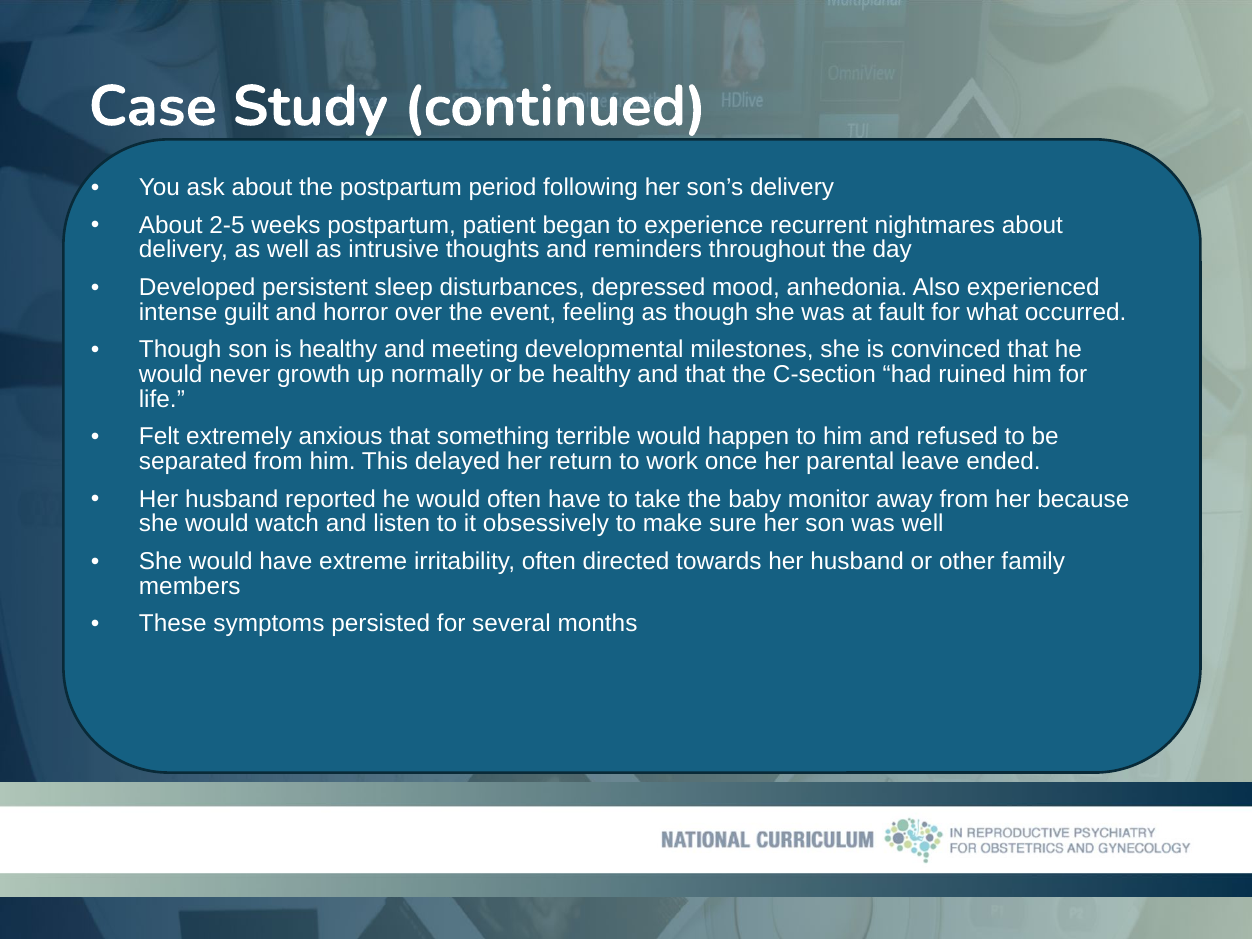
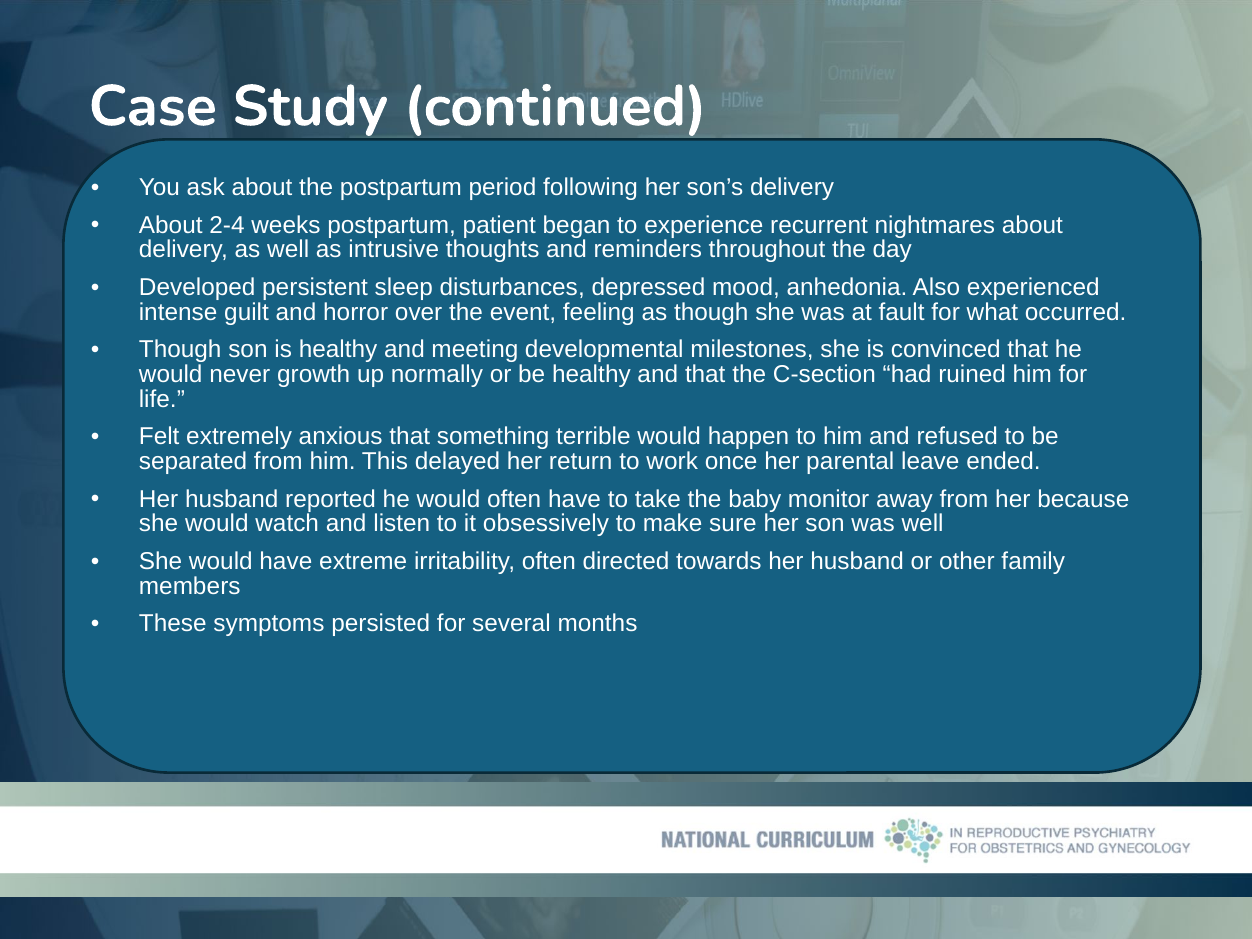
2-5: 2-5 -> 2-4
